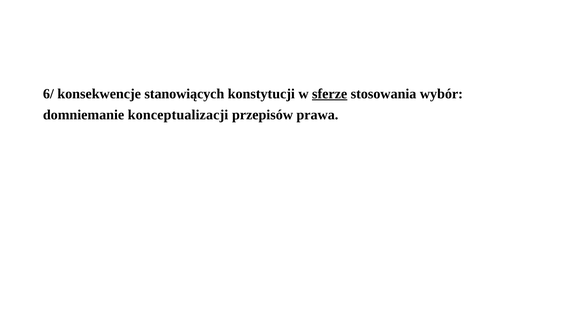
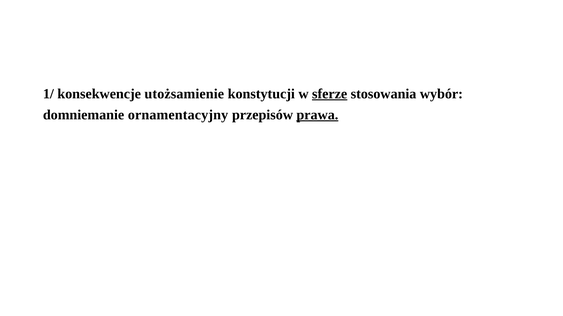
6/: 6/ -> 1/
stanowiących: stanowiących -> utożsamienie
konceptualizacji: konceptualizacji -> ornamentacyjny
prawa underline: none -> present
